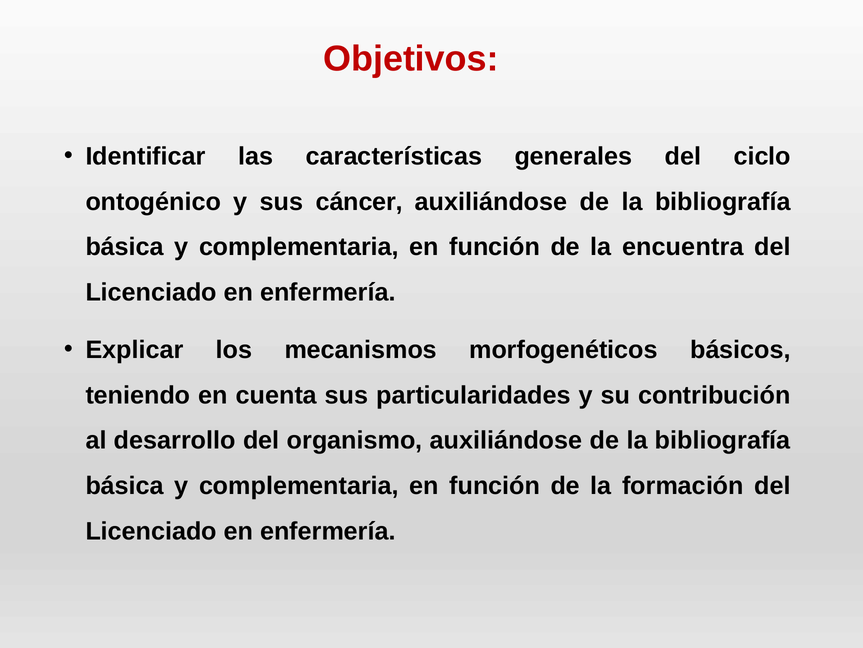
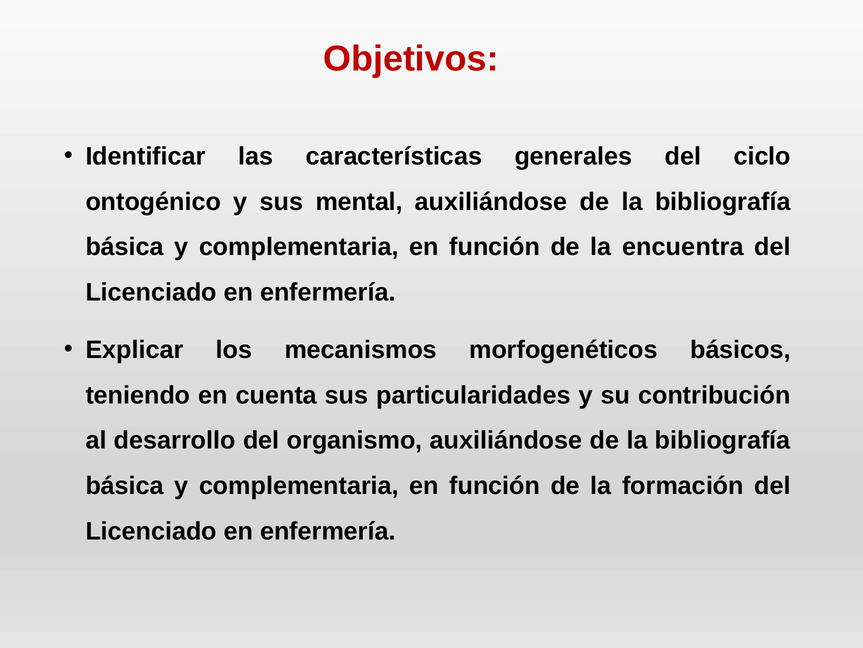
cáncer: cáncer -> mental
